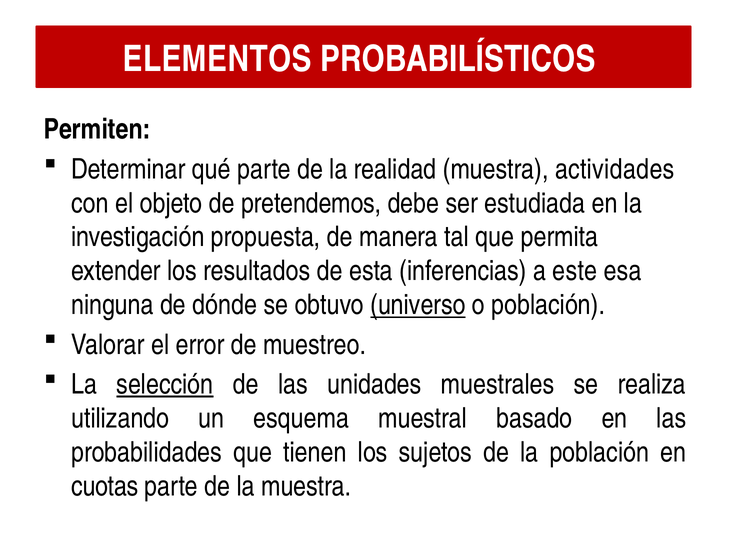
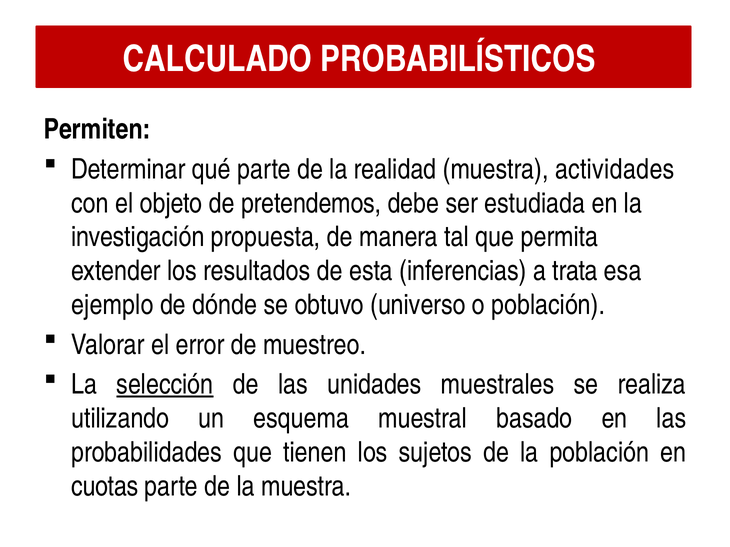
ELEMENTOS: ELEMENTOS -> CALCULADO
este: este -> trata
ninguna: ninguna -> ejemplo
universo underline: present -> none
